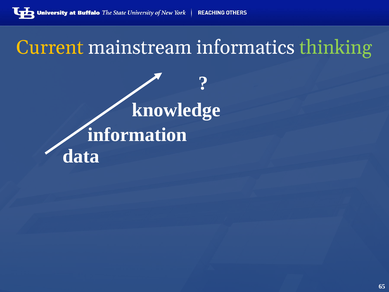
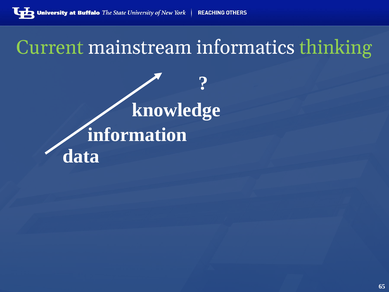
Current colour: yellow -> light green
